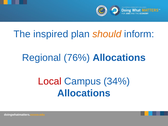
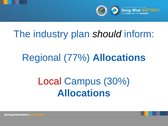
inspired: inspired -> industry
should colour: orange -> black
76%: 76% -> 77%
34%: 34% -> 30%
